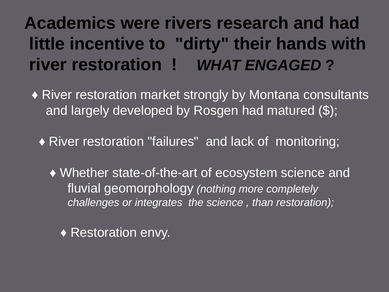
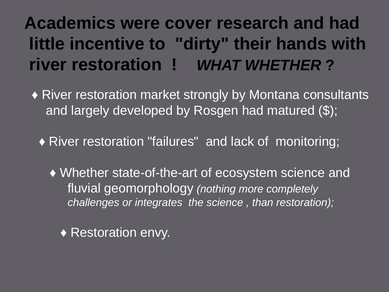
rivers: rivers -> cover
WHAT ENGAGED: ENGAGED -> WHETHER
